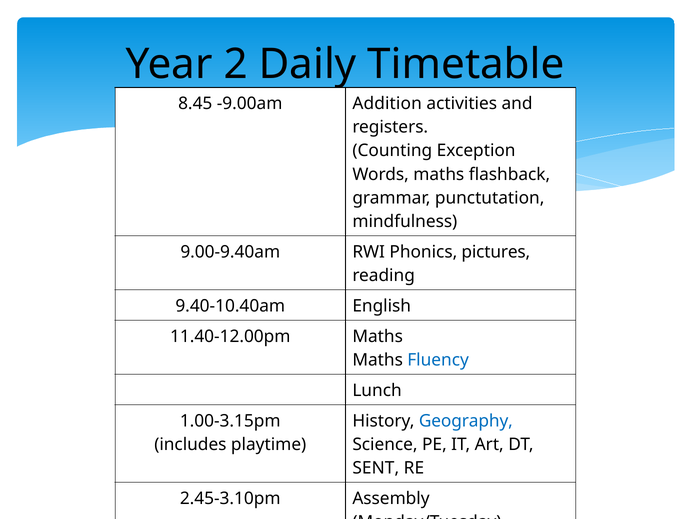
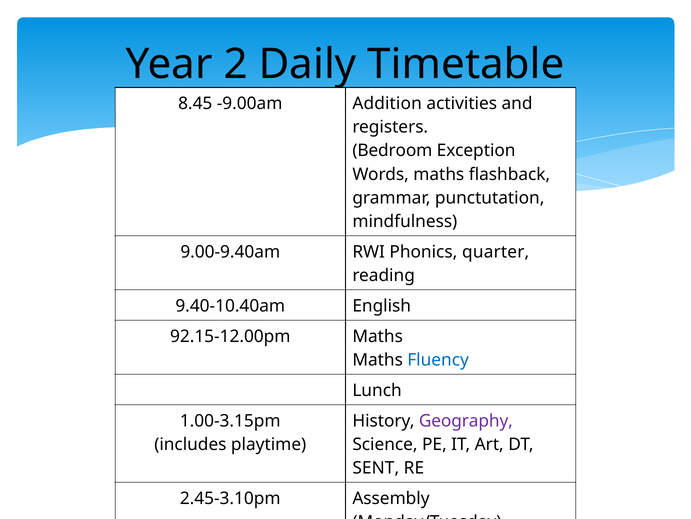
Counting: Counting -> Bedroom
pictures: pictures -> quarter
11.40-12.00pm: 11.40-12.00pm -> 92.15-12.00pm
Geography colour: blue -> purple
